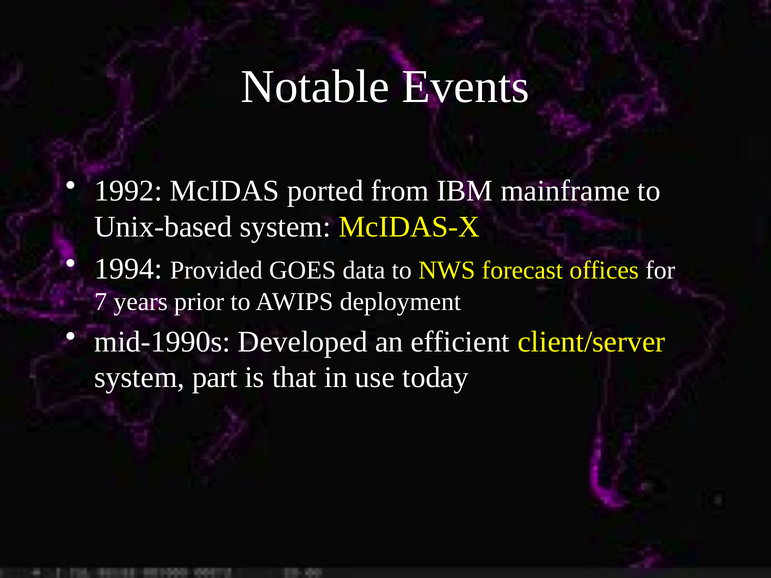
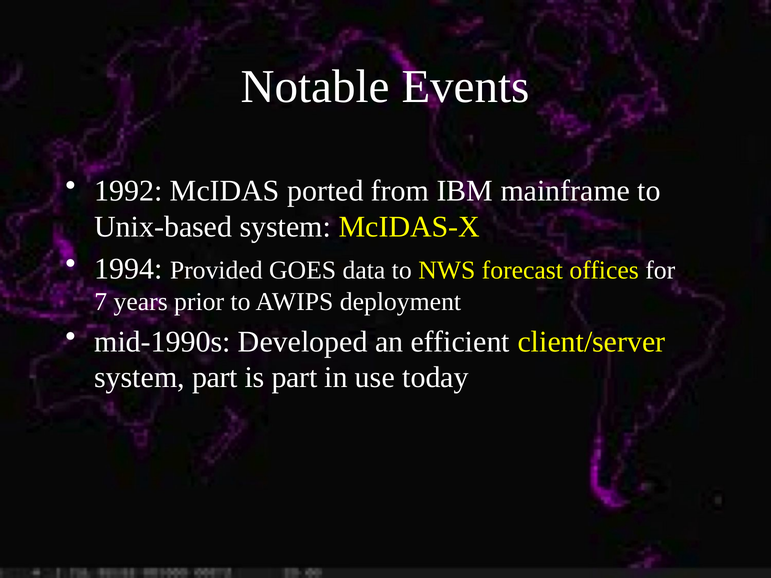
is that: that -> part
